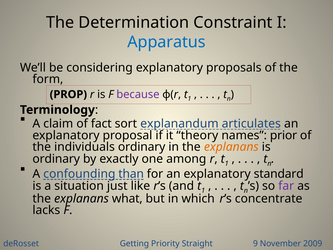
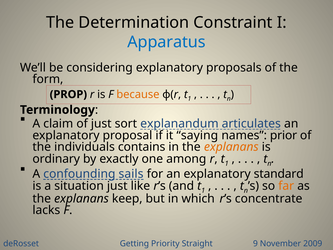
because colour: purple -> orange
of fact: fact -> just
theory: theory -> saying
individuals ordinary: ordinary -> contains
than: than -> sails
far colour: purple -> orange
what: what -> keep
